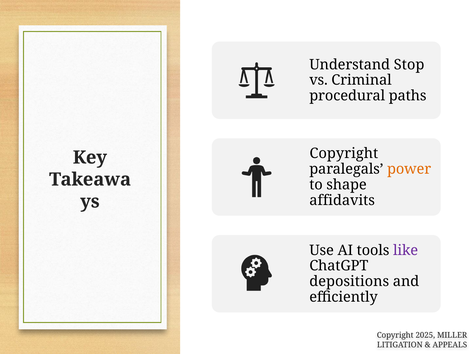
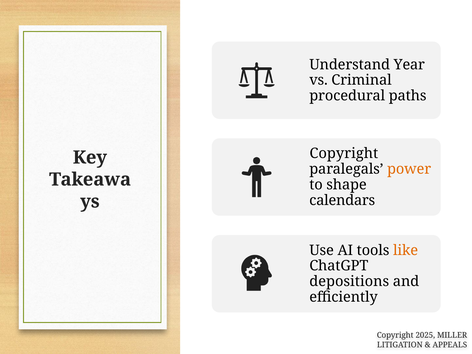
Stop: Stop -> Year
affidavits: affidavits -> calendars
like colour: purple -> orange
